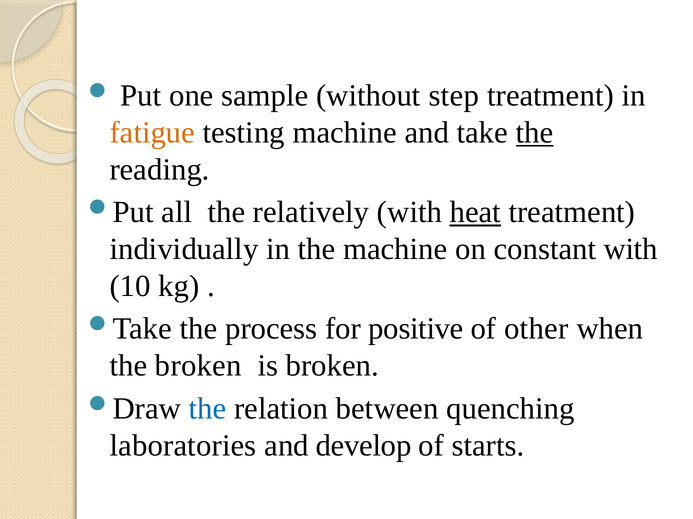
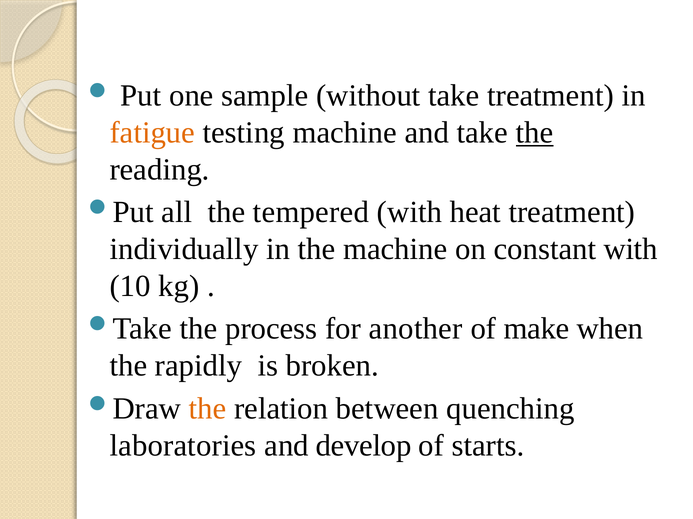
without step: step -> take
relatively: relatively -> tempered
heat underline: present -> none
positive: positive -> another
other: other -> make
the broken: broken -> rapidly
the at (208, 409) colour: blue -> orange
